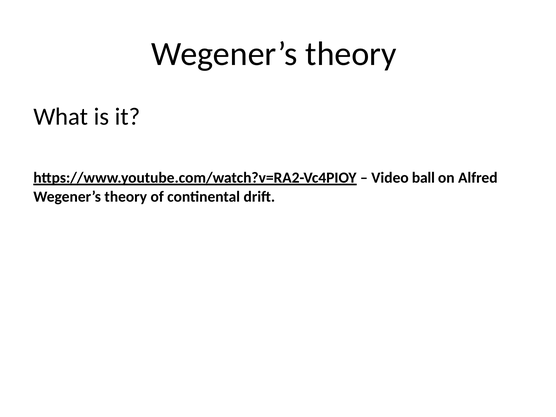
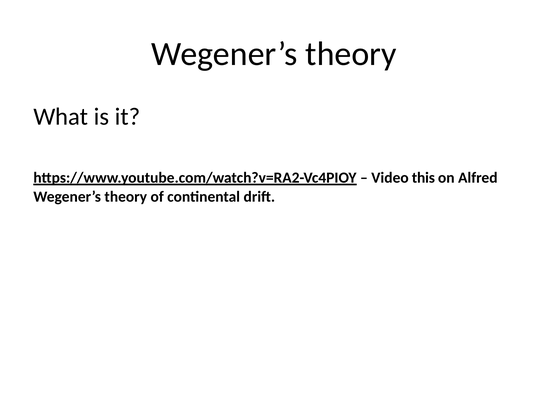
ball: ball -> this
